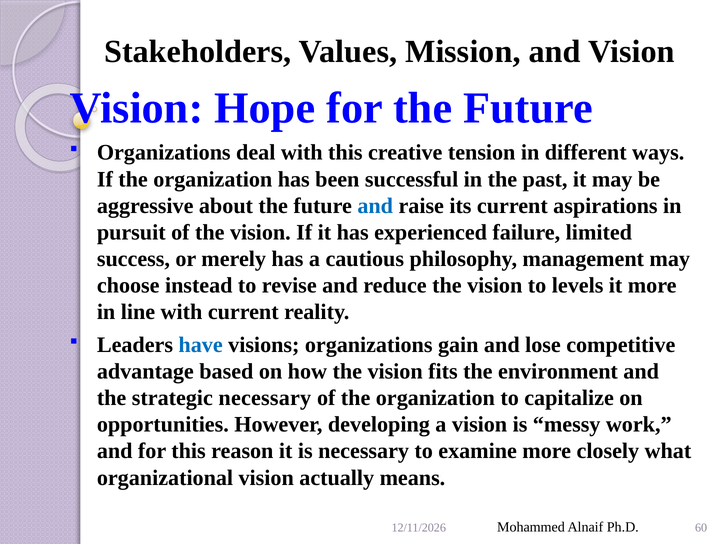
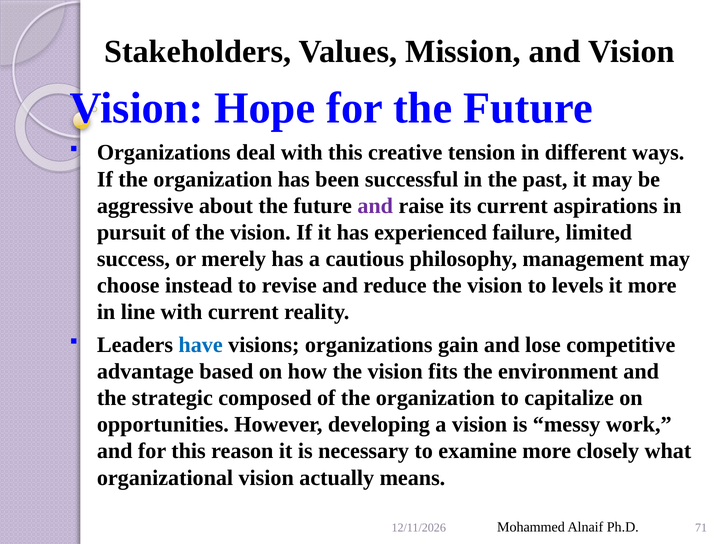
and at (375, 206) colour: blue -> purple
strategic necessary: necessary -> composed
60: 60 -> 71
